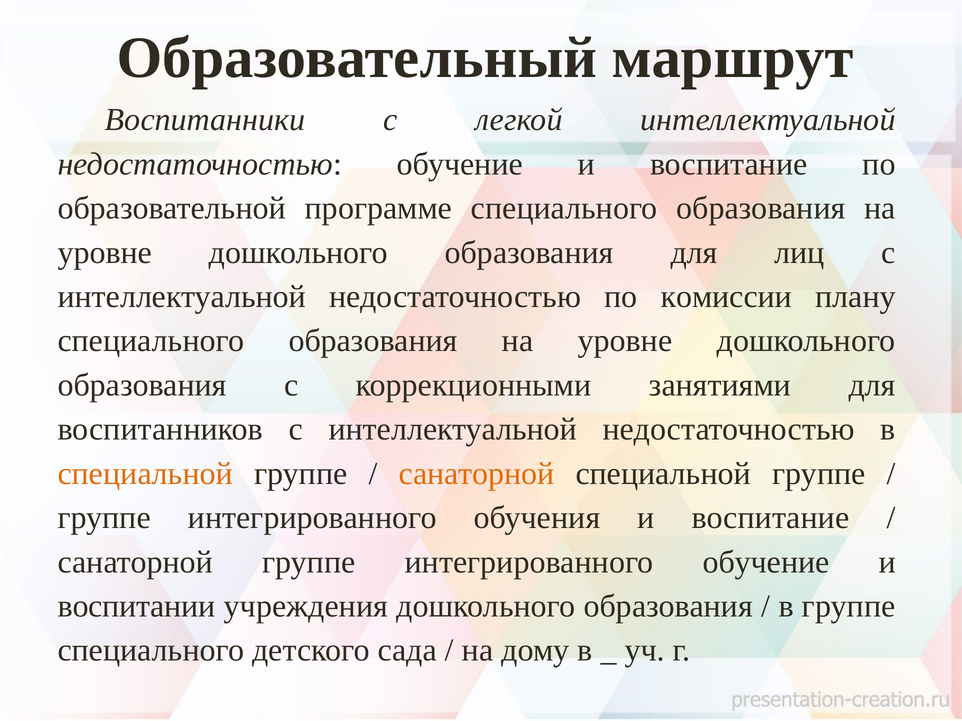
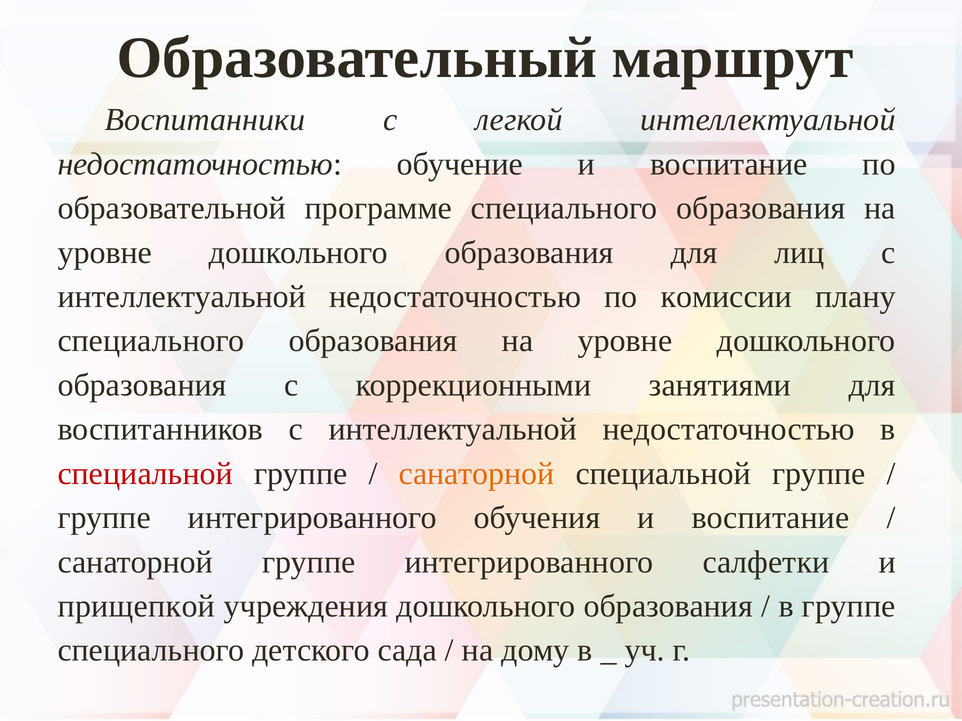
специальной at (145, 474) colour: orange -> red
интегрированного обучение: обучение -> салфетки
воспитании: воспитании -> прищепкой
